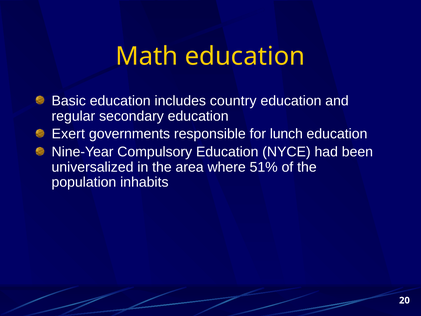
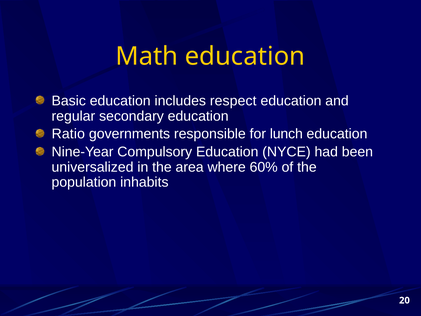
country: country -> respect
Exert: Exert -> Ratio
51%: 51% -> 60%
